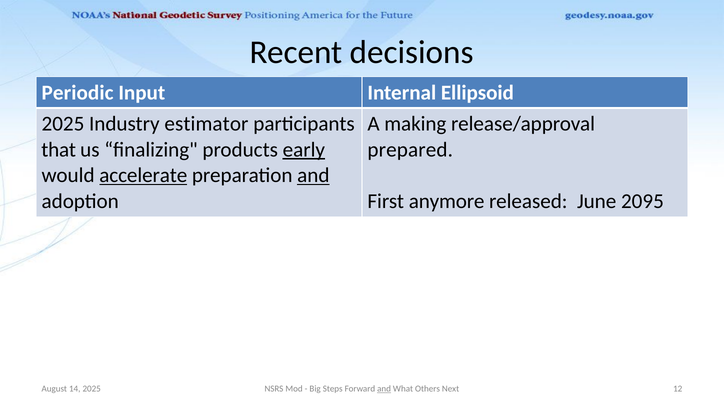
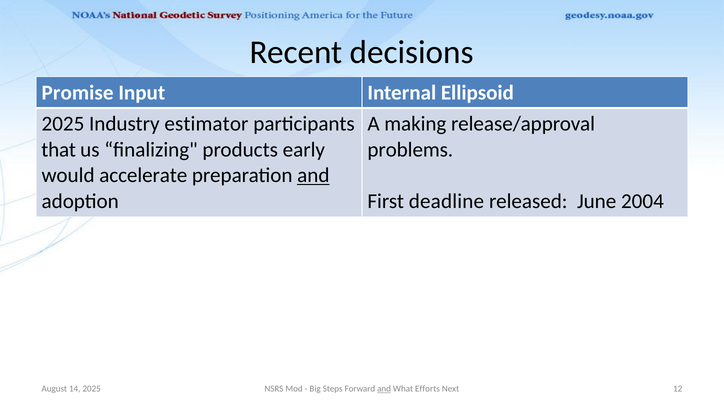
Periodic: Periodic -> Promise
early underline: present -> none
prepared: prepared -> problems
accelerate underline: present -> none
anymore: anymore -> deadline
2095: 2095 -> 2004
Others: Others -> Efforts
